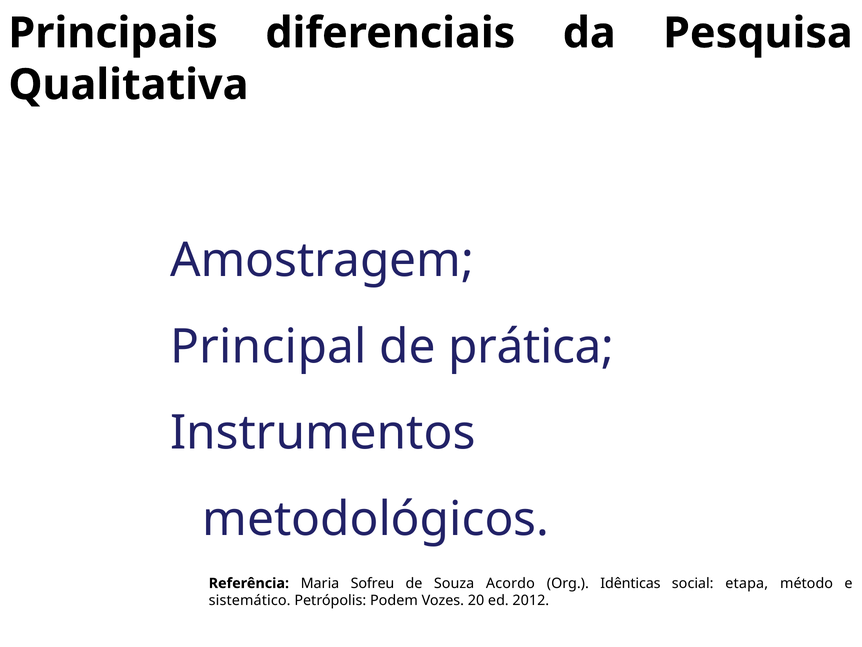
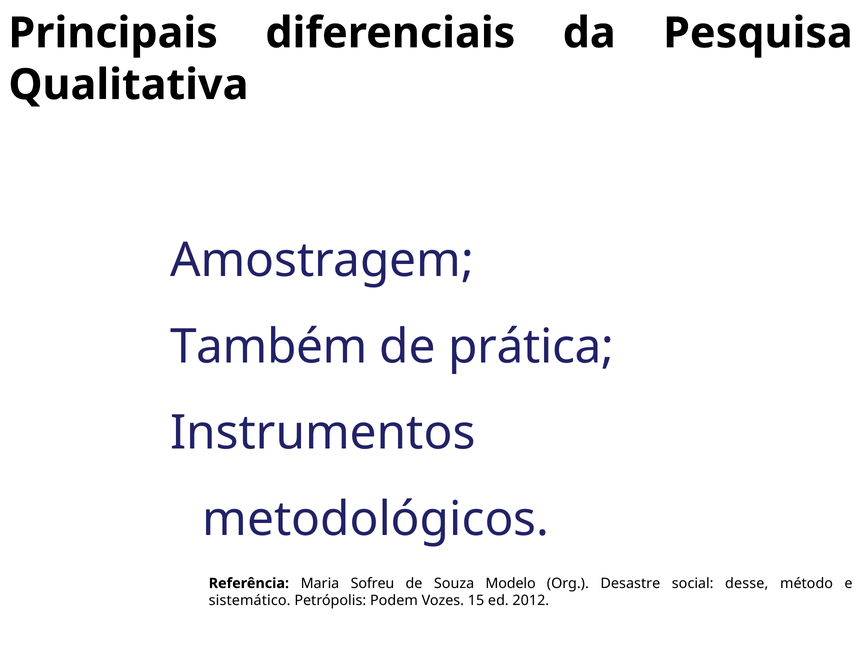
Principal: Principal -> Também
Acordo: Acordo -> Modelo
Idênticas: Idênticas -> Desastre
etapa: etapa -> desse
20: 20 -> 15
